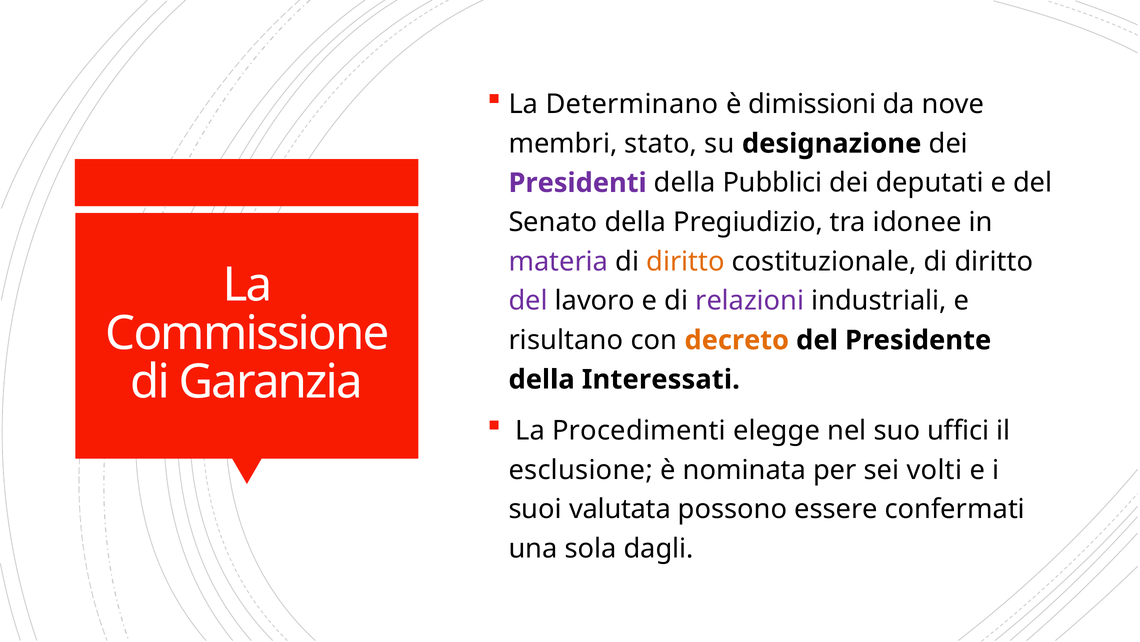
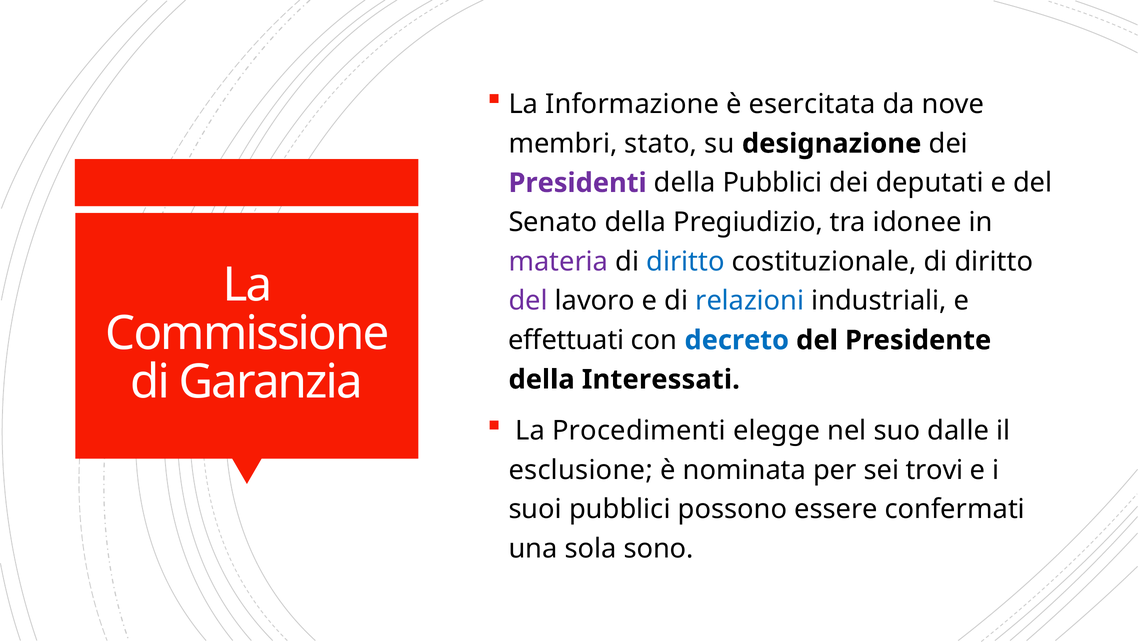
Determinano: Determinano -> Informazione
dimissioni: dimissioni -> esercitata
diritto at (685, 261) colour: orange -> blue
relazioni colour: purple -> blue
risultano: risultano -> effettuati
decreto colour: orange -> blue
uffici: uffici -> dalle
volti: volti -> trovi
suoi valutata: valutata -> pubblici
dagli: dagli -> sono
